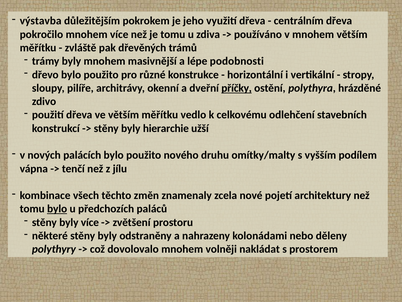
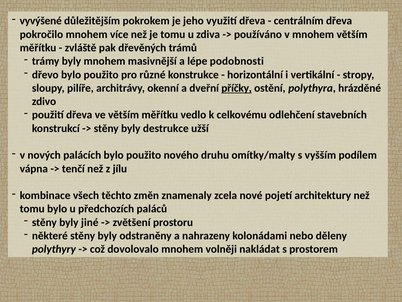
výstavba: výstavba -> vyvýšené
hierarchie: hierarchie -> destrukce
bylo at (57, 209) underline: present -> none
byly více: více -> jiné
